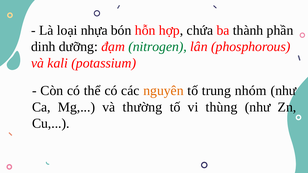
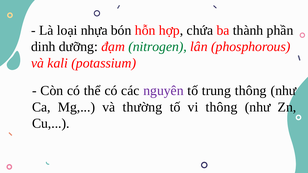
nguyên colour: orange -> purple
trung nhóm: nhóm -> thông
vi thùng: thùng -> thông
